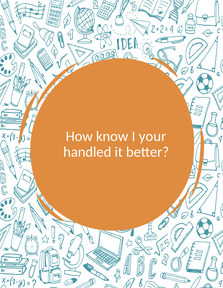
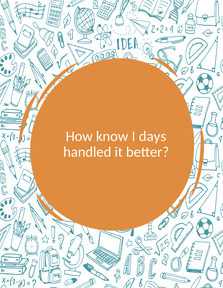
your: your -> days
